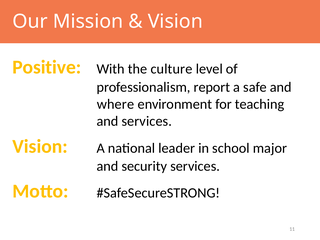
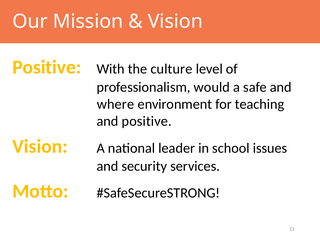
report: report -> would
and services: services -> positive
major: major -> issues
